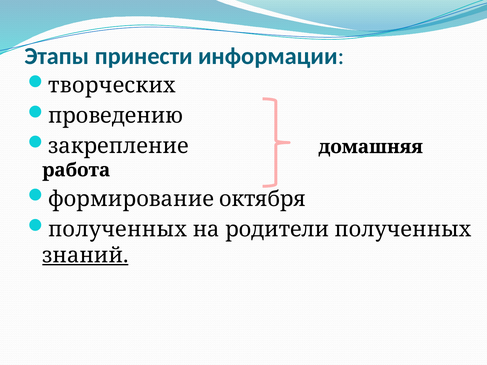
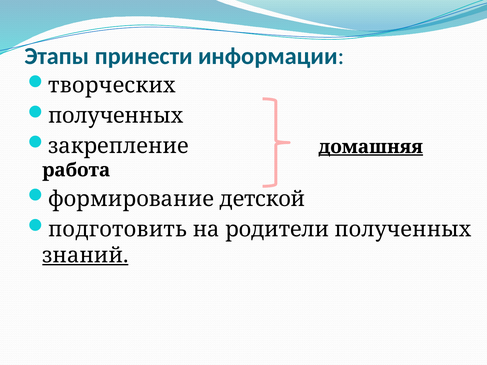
проведению at (116, 116): проведению -> полученных
домашняя underline: none -> present
октября: октября -> детской
полученных at (118, 229): полученных -> подготовить
